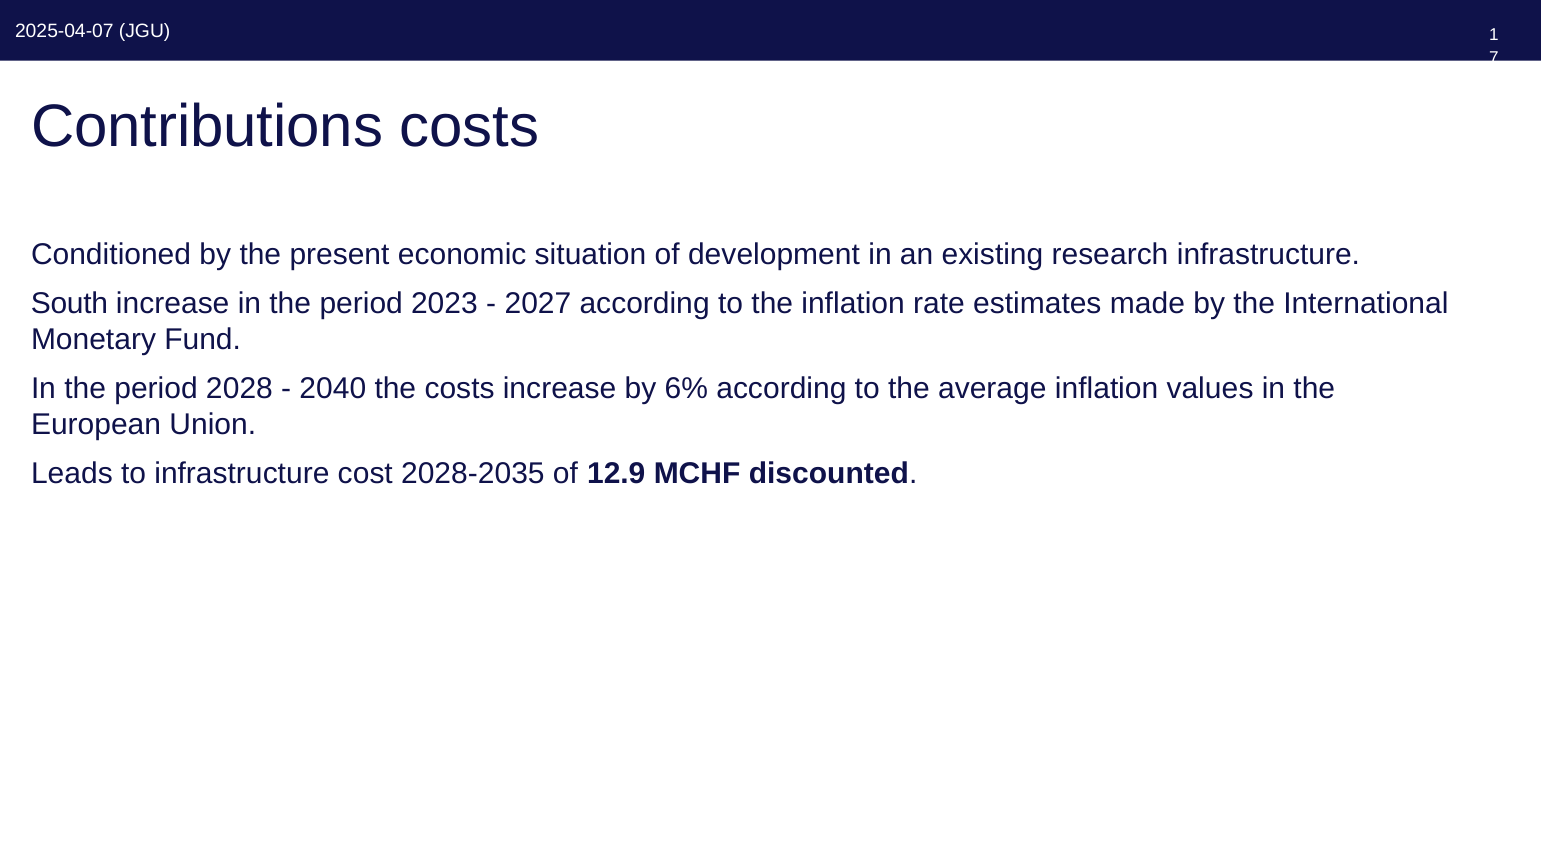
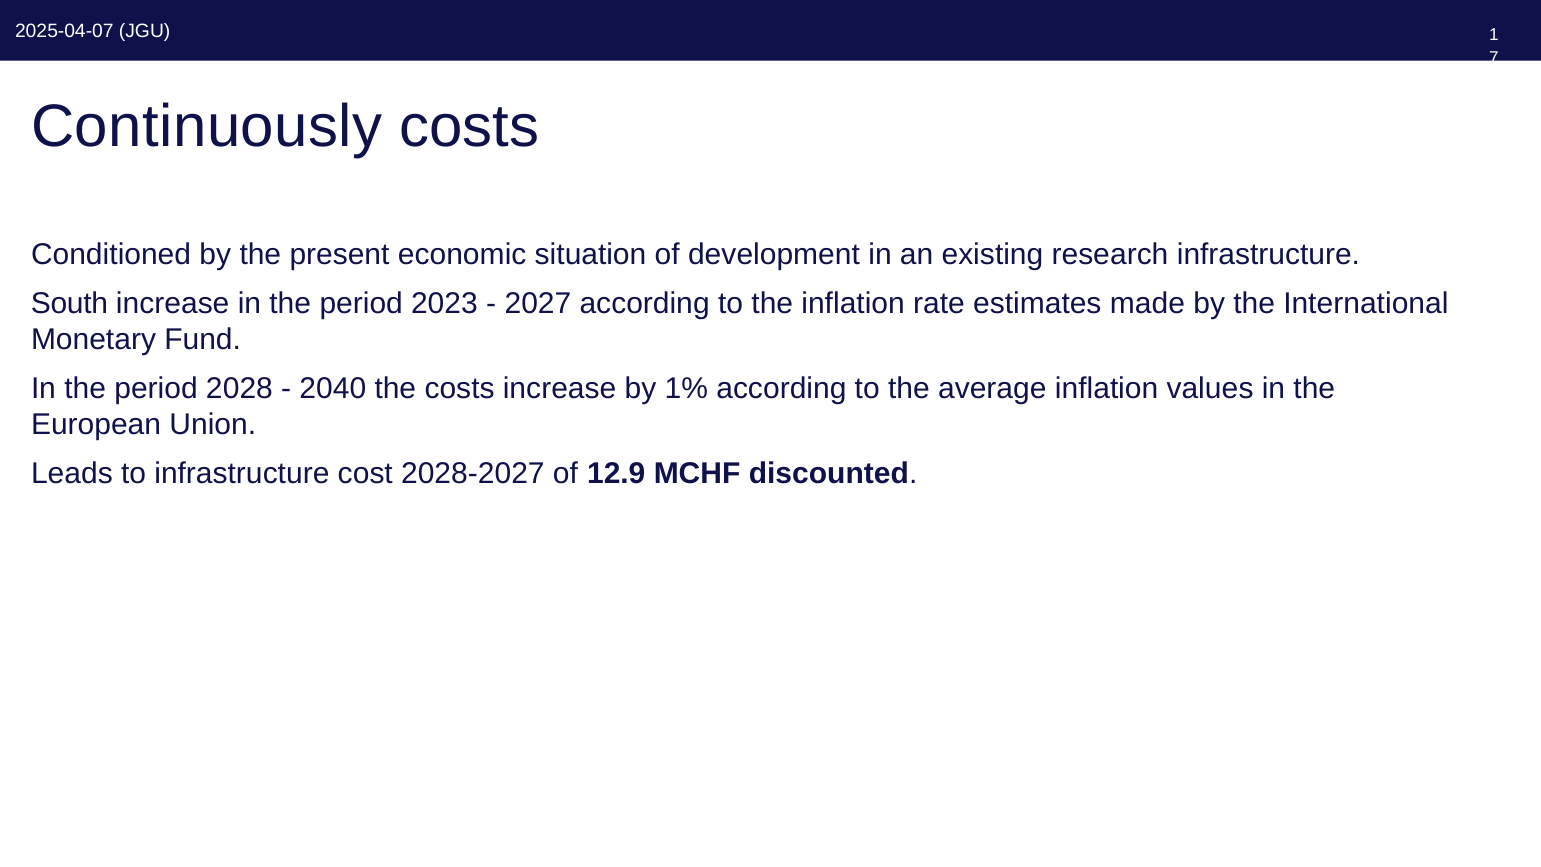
Contributions: Contributions -> Continuously
6%: 6% -> 1%
2028-2035: 2028-2035 -> 2028-2027
